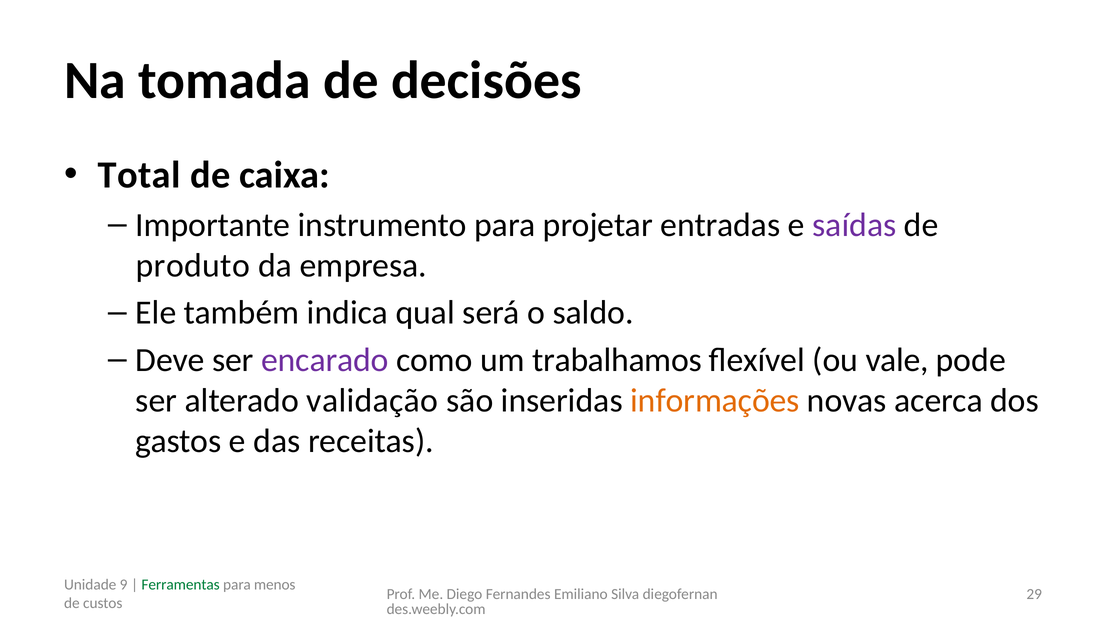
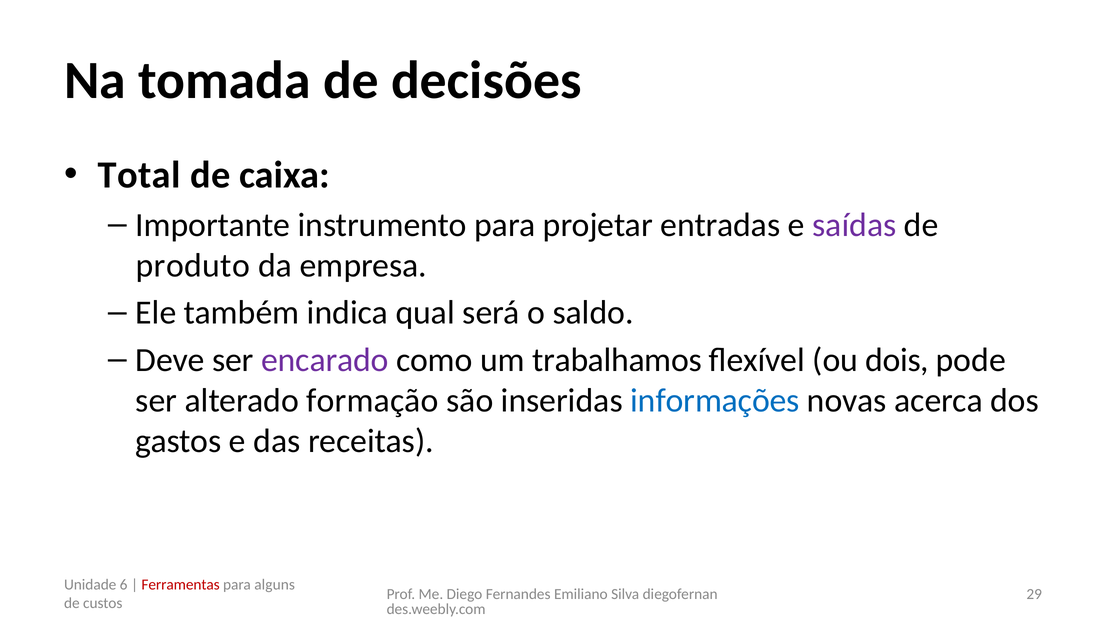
vale: vale -> dois
validação: validação -> formação
informações colour: orange -> blue
9: 9 -> 6
Ferramentas colour: green -> red
menos: menos -> alguns
